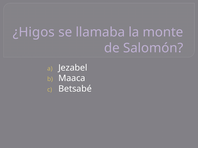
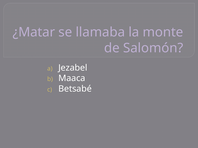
¿Higos: ¿Higos -> ¿Matar
